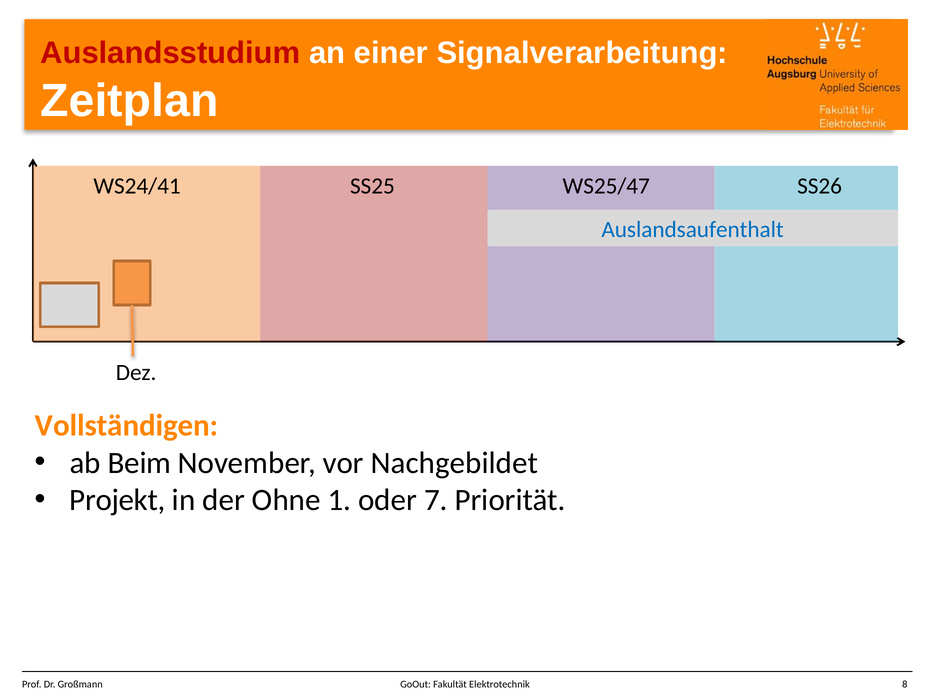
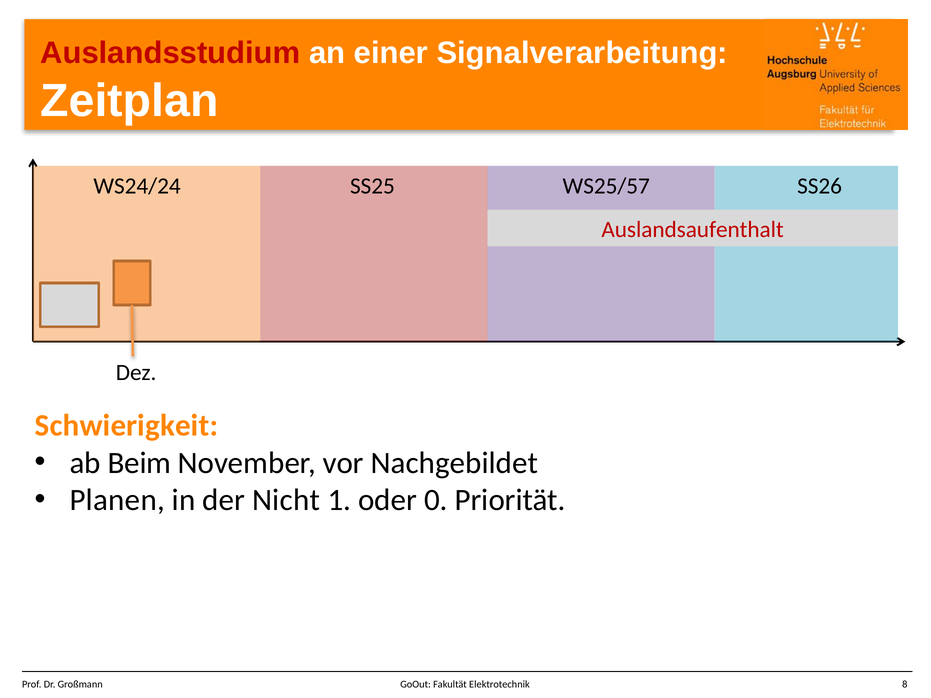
WS24/41: WS24/41 -> WS24/24
WS25/47: WS25/47 -> WS25/57
Auslandsaufenthalt colour: blue -> red
Vollständigen: Vollständigen -> Schwierigkeit
Projekt: Projekt -> Planen
Ohne: Ohne -> Nicht
7: 7 -> 0
